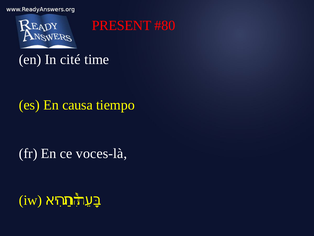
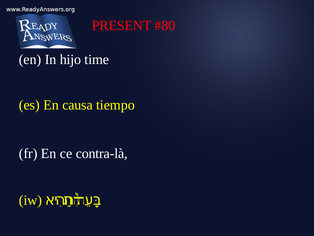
cité: cité -> hijo
voces-là: voces-là -> contra-là
